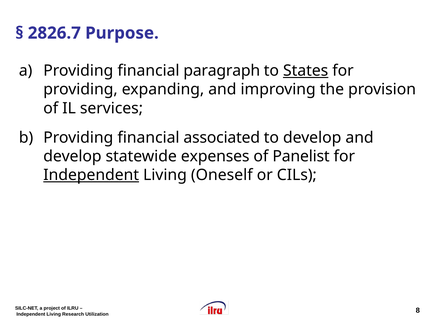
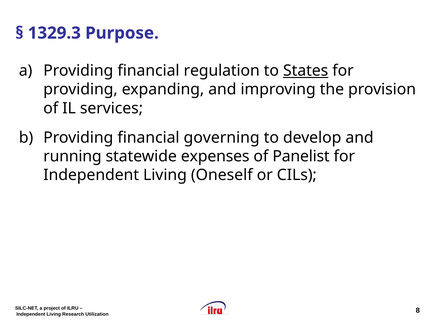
2826.7: 2826.7 -> 1329.3
paragraph: paragraph -> regulation
associated: associated -> governing
develop at (72, 156): develop -> running
Independent at (91, 175) underline: present -> none
